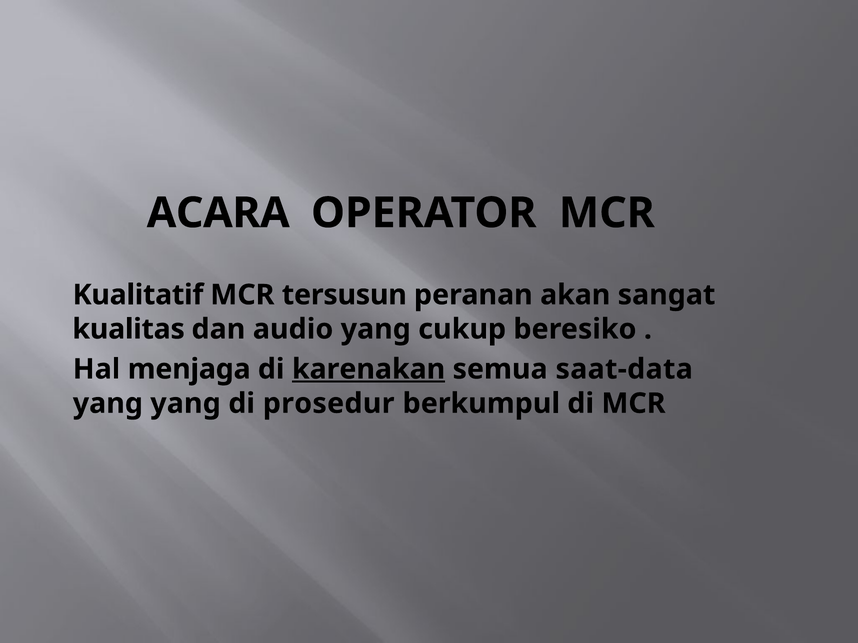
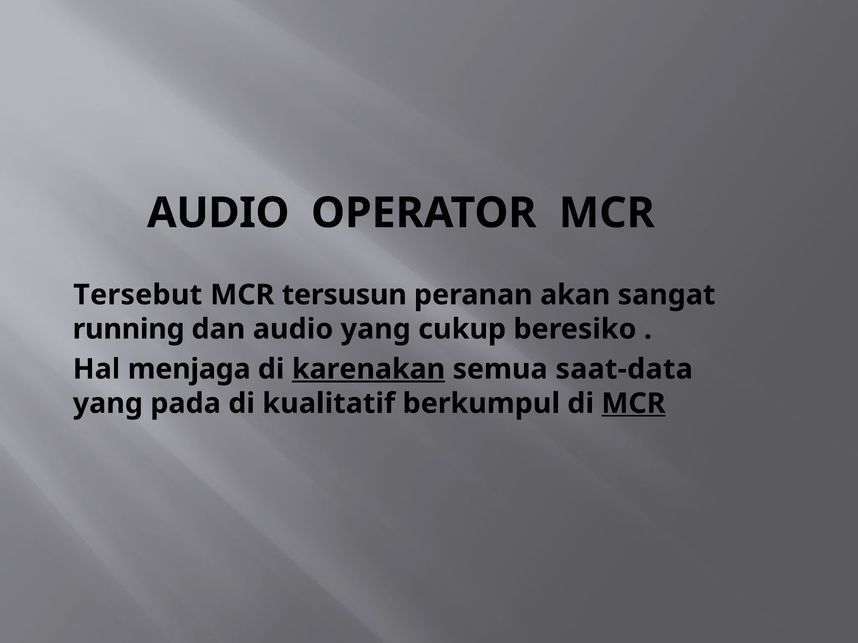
ACARA at (218, 213): ACARA -> AUDIO
Kualitatif: Kualitatif -> Tersebut
kualitas: kualitas -> running
yang yang: yang -> pada
prosedur: prosedur -> kualitatif
MCR at (633, 404) underline: none -> present
